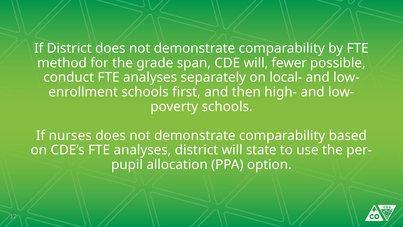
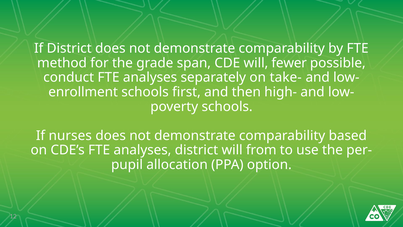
local-: local- -> take-
state: state -> from
